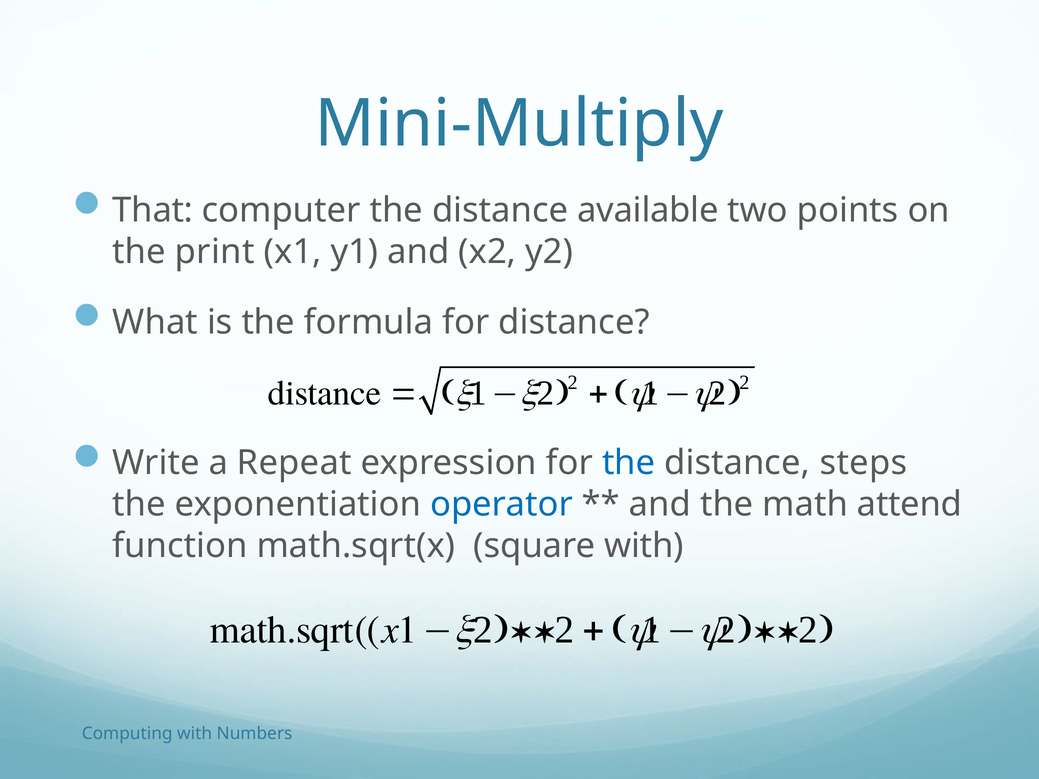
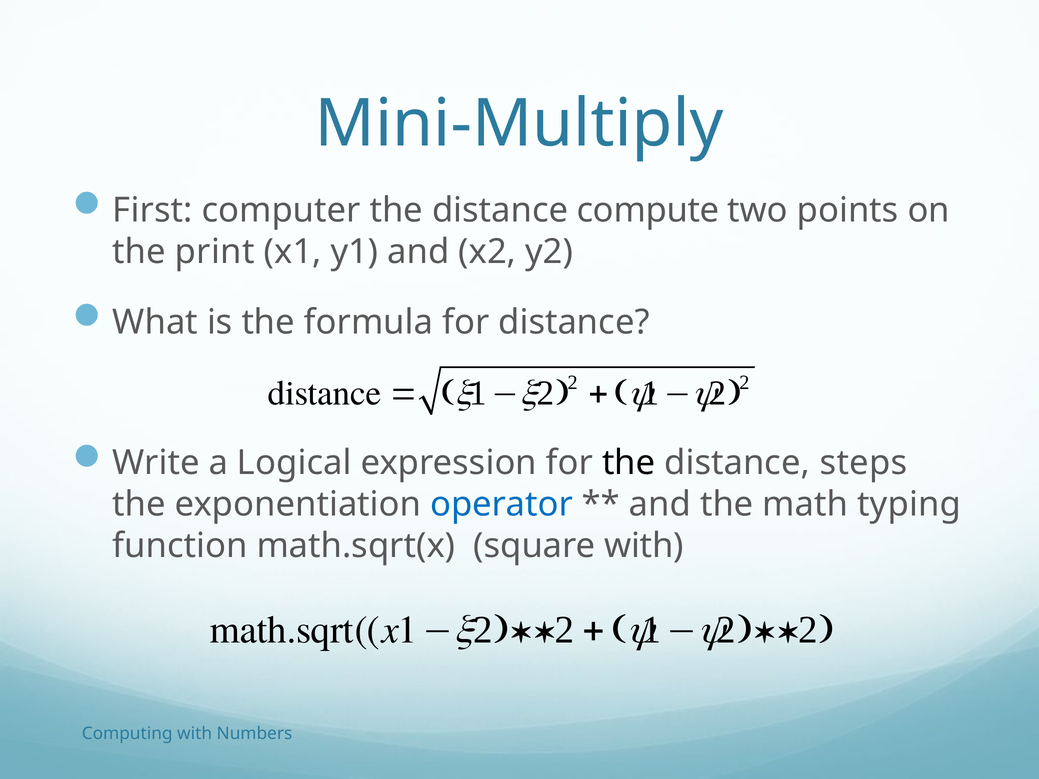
That: That -> First
available: available -> compute
Repeat: Repeat -> Logical
the at (629, 463) colour: blue -> black
attend: attend -> typing
